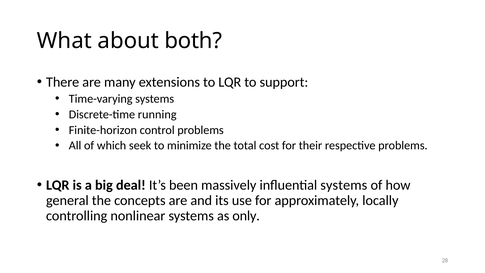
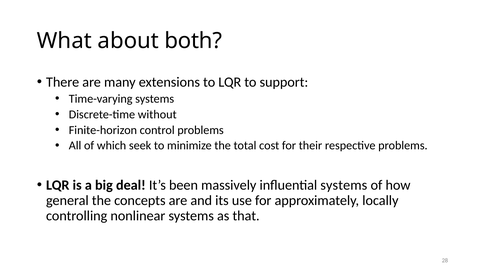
running: running -> without
only: only -> that
